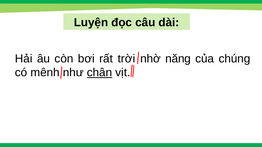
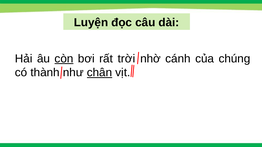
còn underline: none -> present
năng: năng -> cánh
mênh: mênh -> thành
